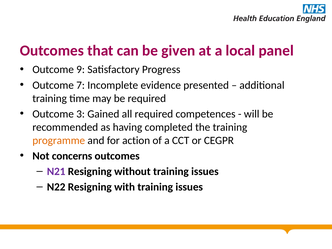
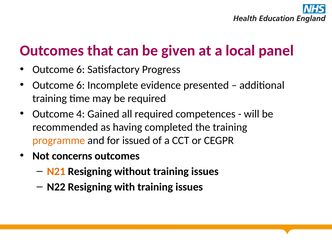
9 at (81, 69): 9 -> 6
7 at (81, 85): 7 -> 6
3: 3 -> 4
action: action -> issued
N21 colour: purple -> orange
